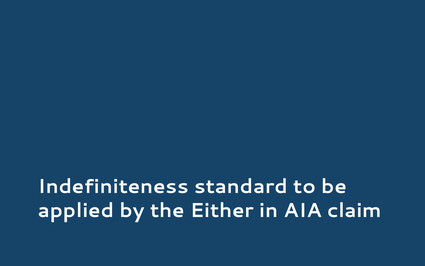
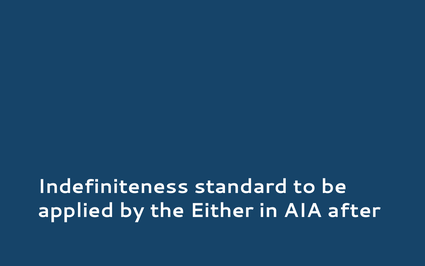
claim: claim -> after
